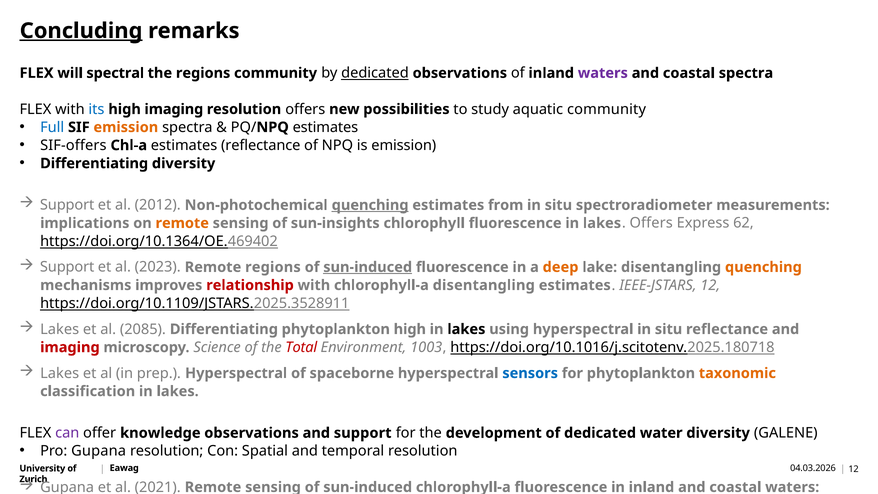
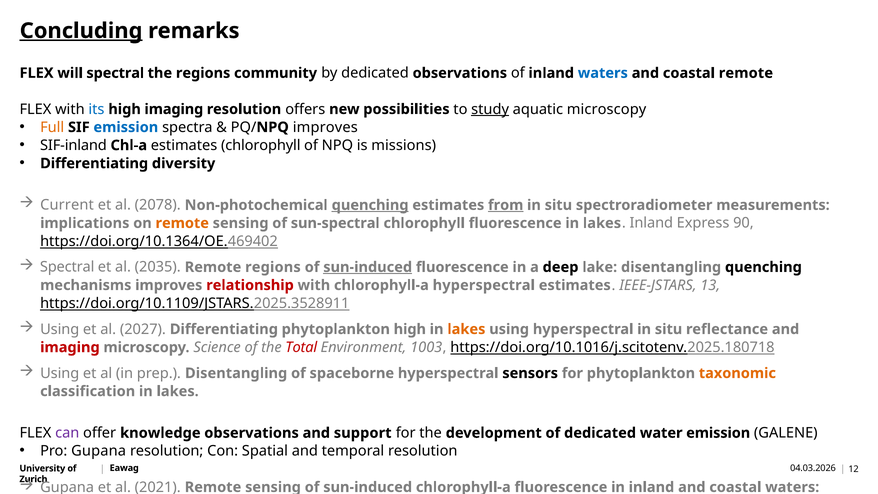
dedicated at (375, 73) underline: present -> none
waters at (603, 73) colour: purple -> blue
coastal spectra: spectra -> remote
study underline: none -> present
aquatic community: community -> microscopy
Full colour: blue -> orange
emission at (126, 127) colour: orange -> blue
PQ/NPQ estimates: estimates -> improves
SIF-offers: SIF-offers -> SIF-inland
estimates reflectance: reflectance -> chlorophyll
is emission: emission -> missions
Support at (67, 205): Support -> Current
2012: 2012 -> 2078
from underline: none -> present
sun-insights: sun-insights -> sun-spectral
lakes Offers: Offers -> Inland
62: 62 -> 90
Support at (67, 267): Support -> Spectral
2023: 2023 -> 2035
deep colour: orange -> black
quenching at (763, 267) colour: orange -> black
chlorophyll-a disentangling: disentangling -> hyperspectral
IEEE-JSTARS 12: 12 -> 13
Lakes at (60, 329): Lakes -> Using
2085: 2085 -> 2027
lakes at (466, 329) colour: black -> orange
Lakes at (60, 373): Lakes -> Using
prep Hyperspectral: Hyperspectral -> Disentangling
sensors colour: blue -> black
water diversity: diversity -> emission
